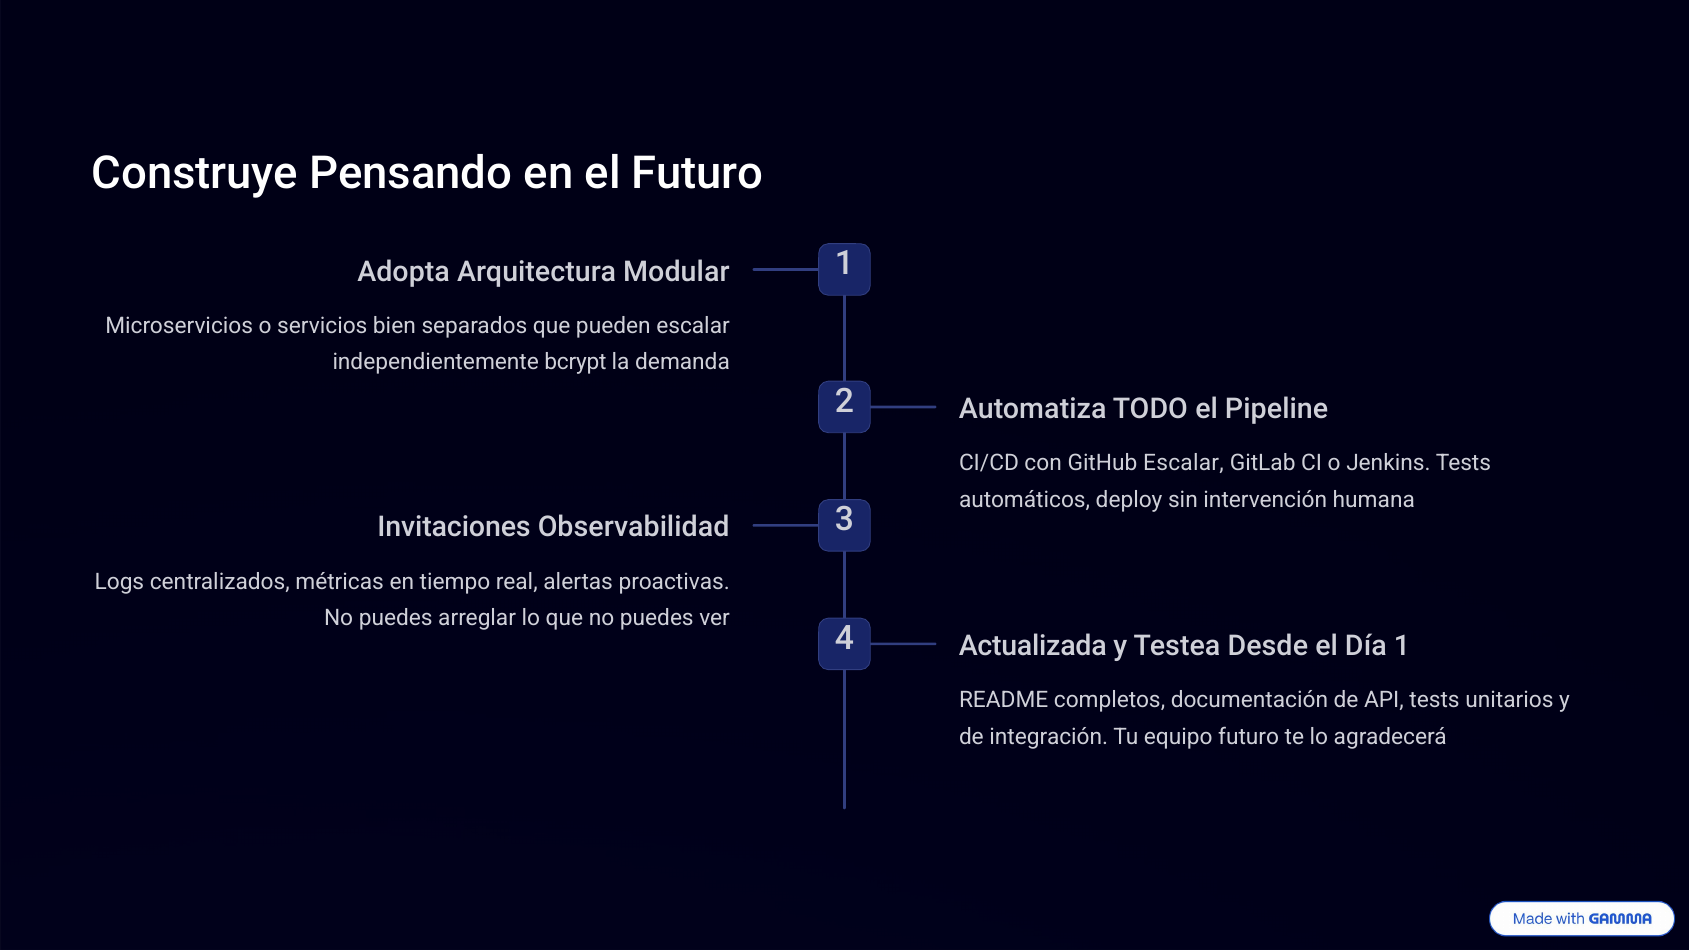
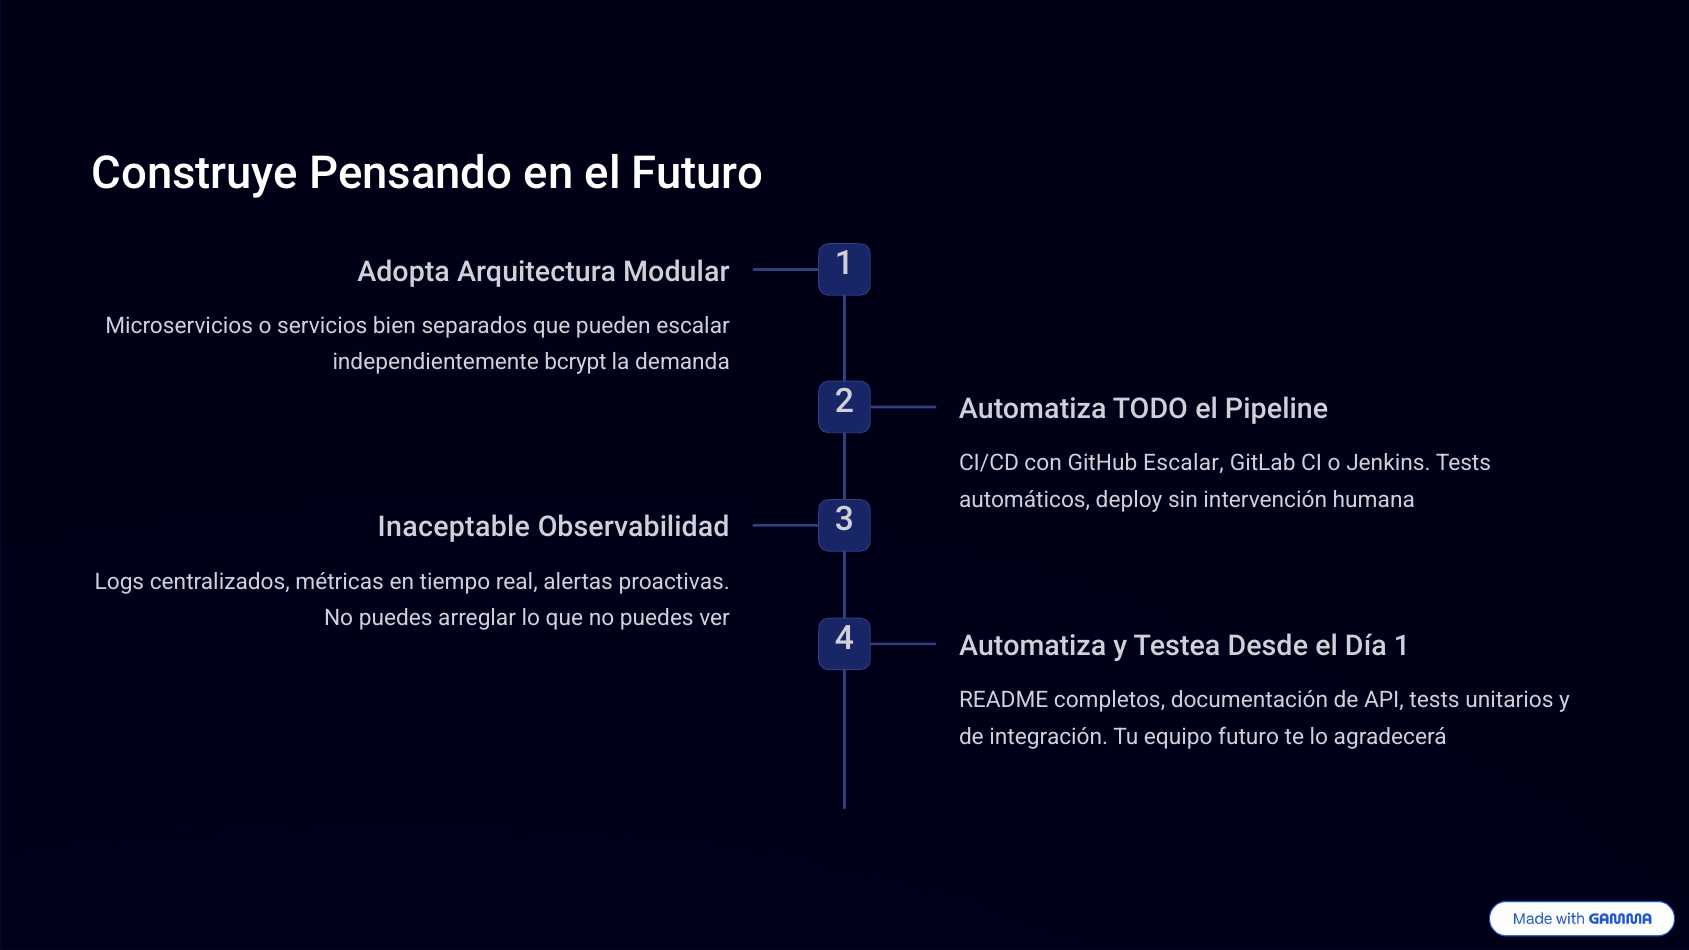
Invitaciones: Invitaciones -> Inaceptable
4 Actualizada: Actualizada -> Automatiza
